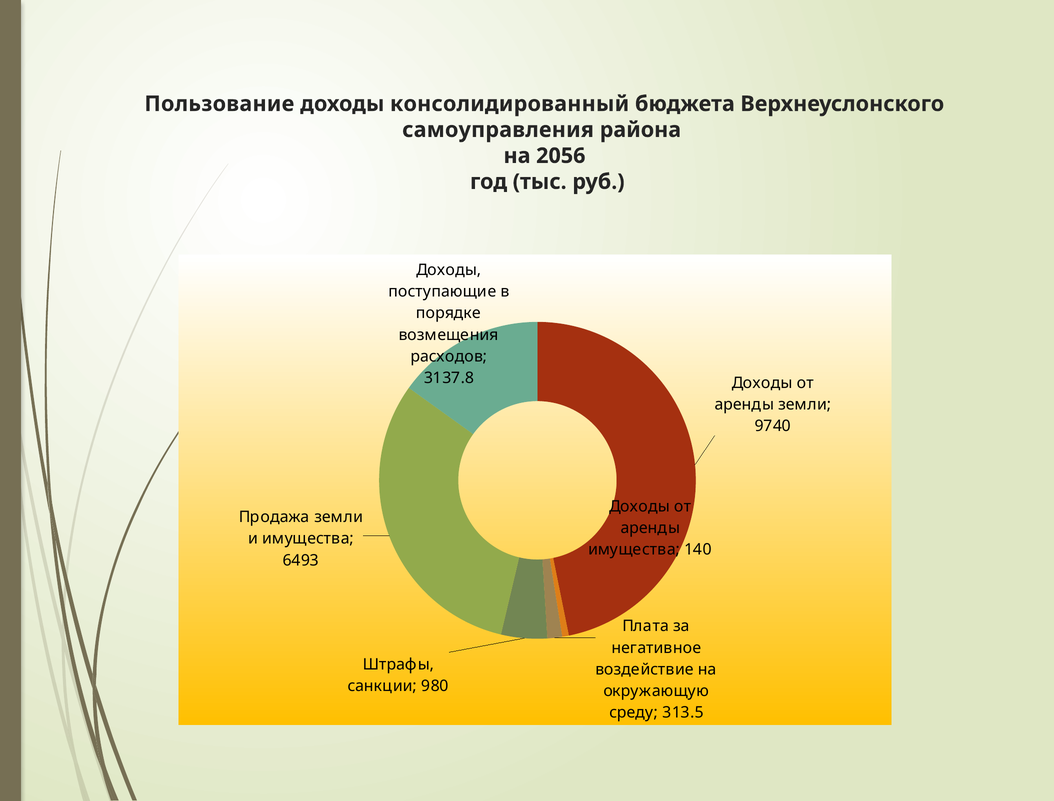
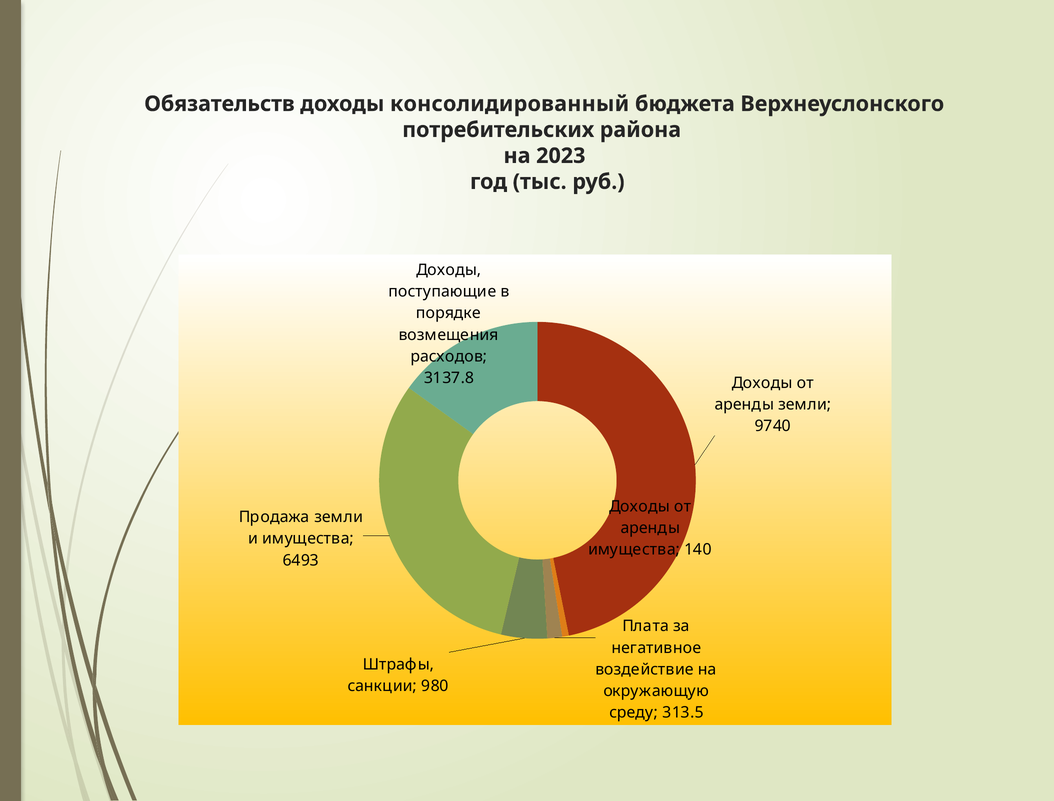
Пользование: Пользование -> Обязательств
самоуправления: самоуправления -> потребительских
2056: 2056 -> 2023
